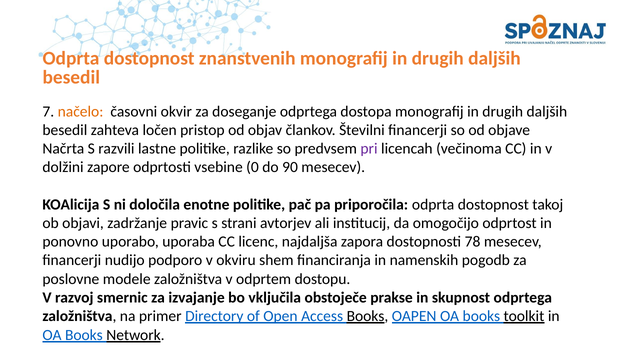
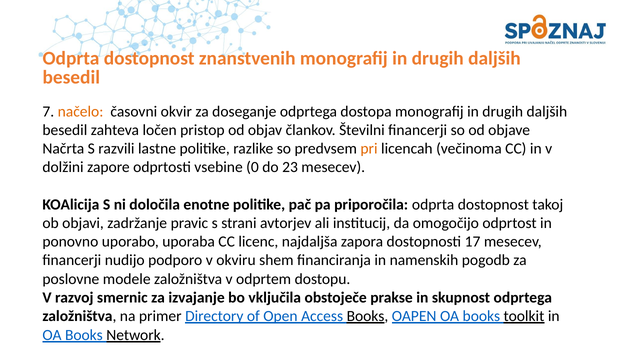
pri colour: purple -> orange
90: 90 -> 23
78: 78 -> 17
